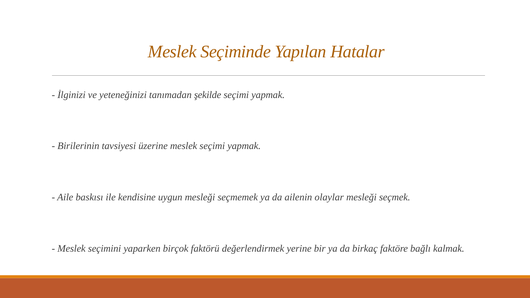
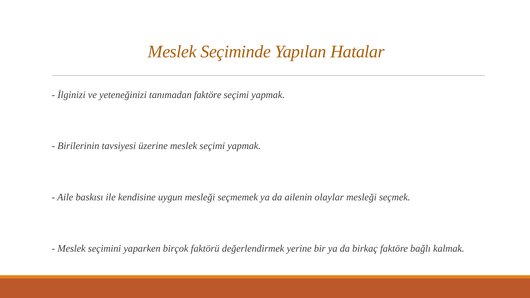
tanımadan şekilde: şekilde -> faktöre
